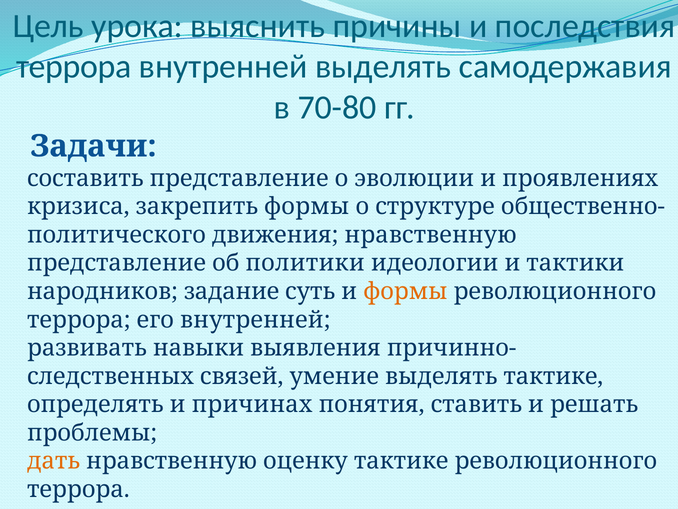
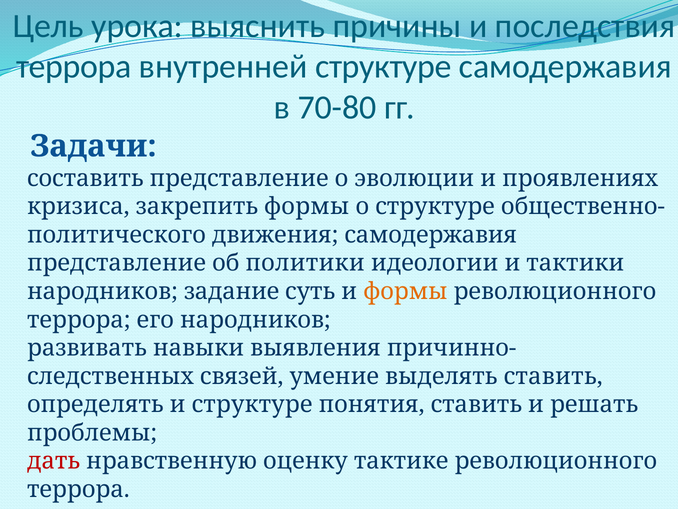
внутренней выделять: выделять -> структуре
движения нравственную: нравственную -> самодержавия
его внутренней: внутренней -> народников
выделять тактике: тактике -> ставить
и причинах: причинах -> структуре
дать colour: orange -> red
